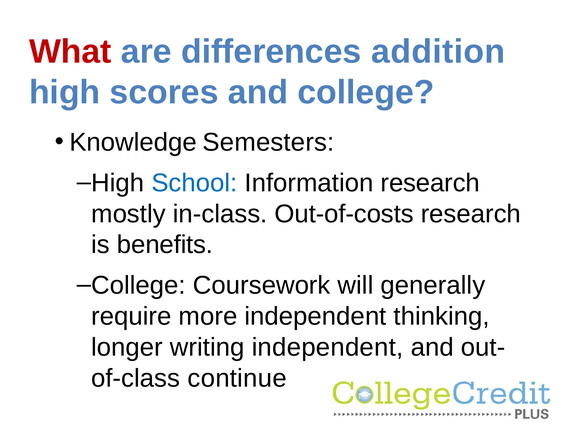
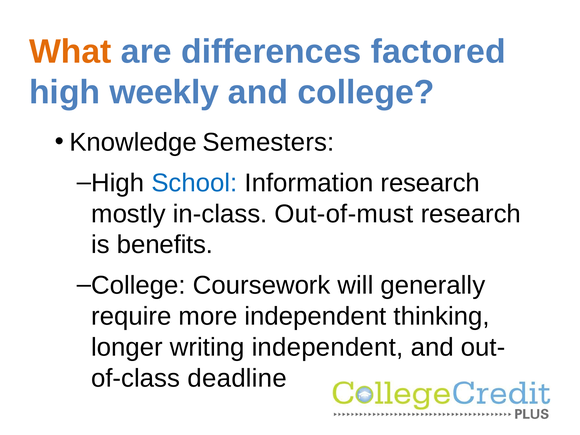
What colour: red -> orange
addition: addition -> factored
scores: scores -> weekly
Out-of-costs: Out-of-costs -> Out-of-must
continue: continue -> deadline
